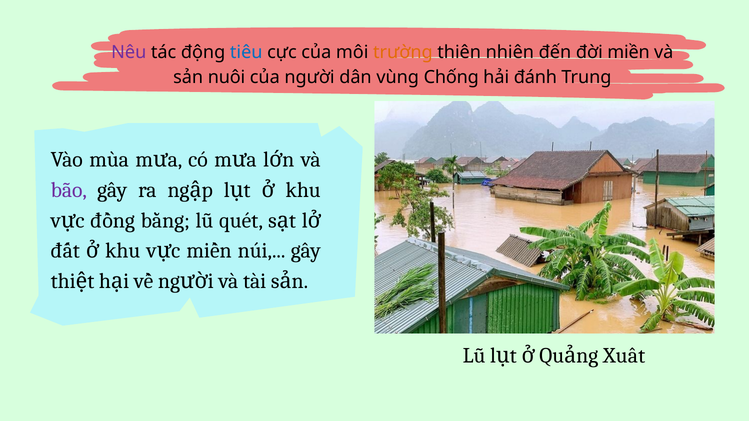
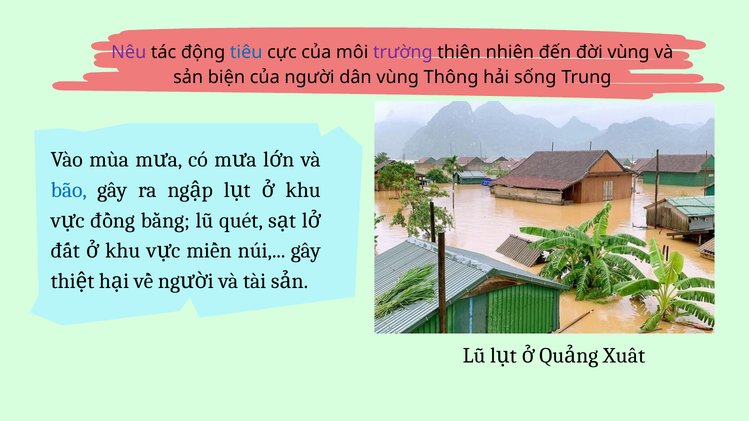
trường colour: orange -> purple
đời miền: miền -> vùng
nuôi: nuôi -> biện
Chống: Chống -> Thông
đánh: đánh -> sống
bão colour: purple -> blue
